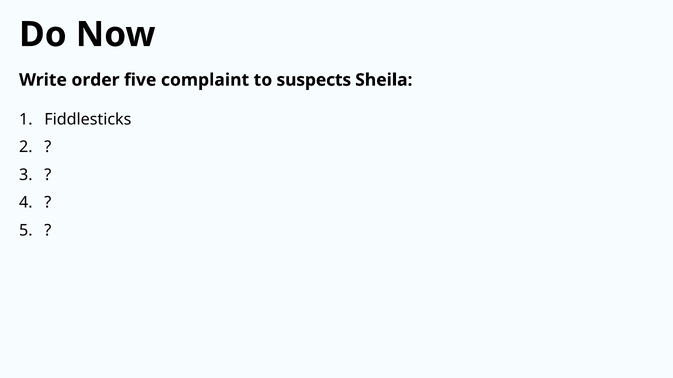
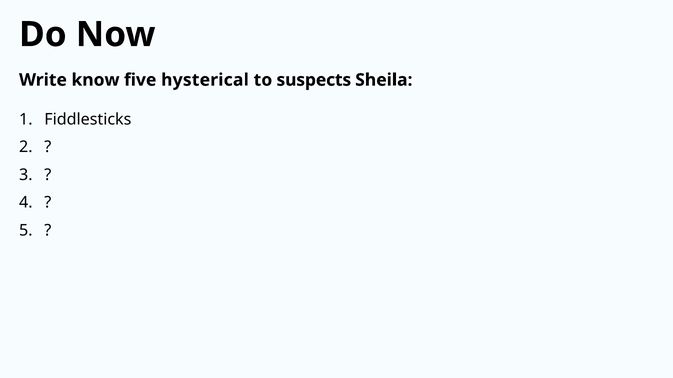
order: order -> know
complaint: complaint -> hysterical
